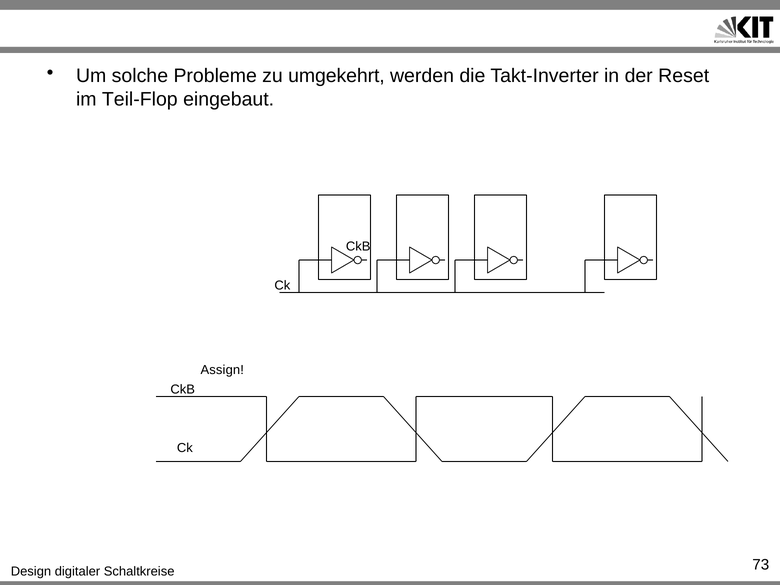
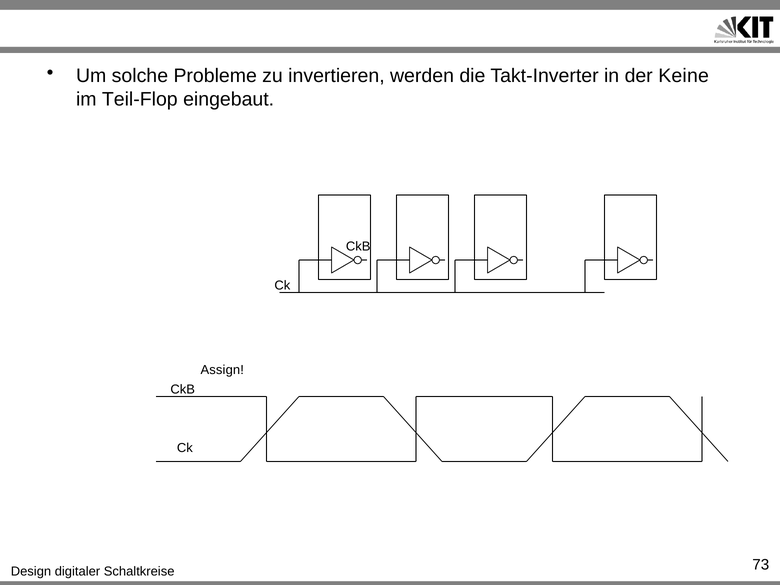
umgekehrt: umgekehrt -> invertieren
Reset: Reset -> Keine
